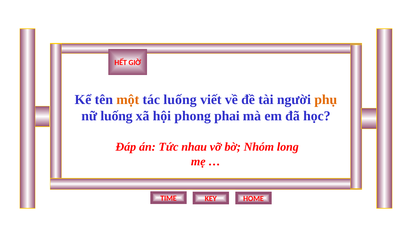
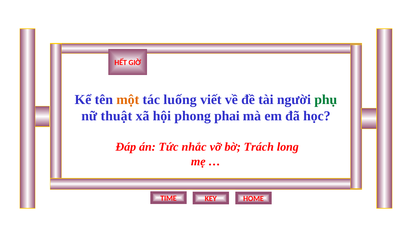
phụ colour: orange -> green
nữ luống: luống -> thuật
nhau: nhau -> nhắc
Nhóm: Nhóm -> Trách
